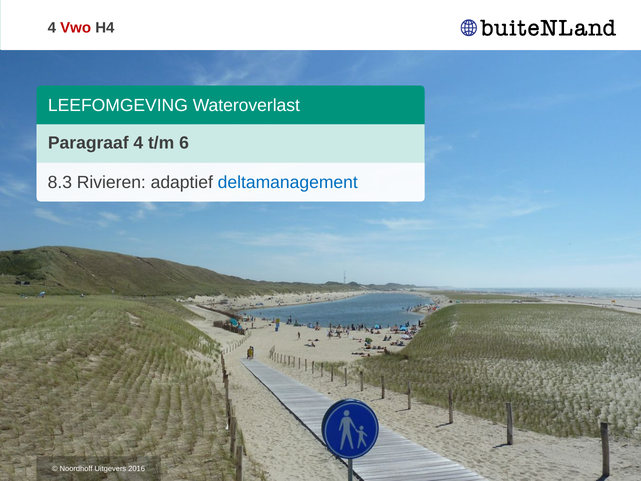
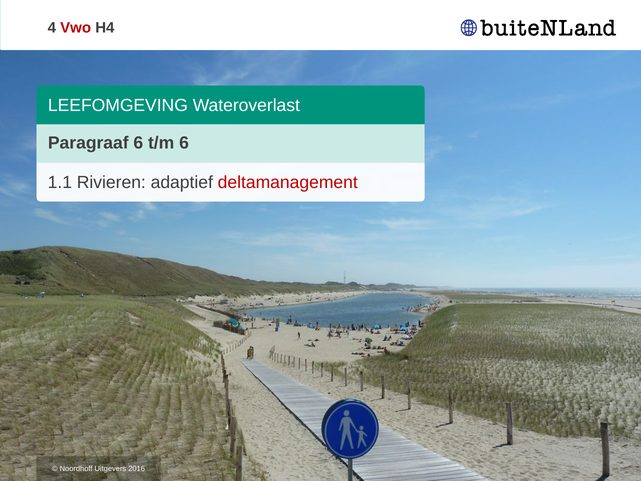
Paragraaf 4: 4 -> 6
8.3: 8.3 -> 1.1
deltamanagement colour: blue -> red
